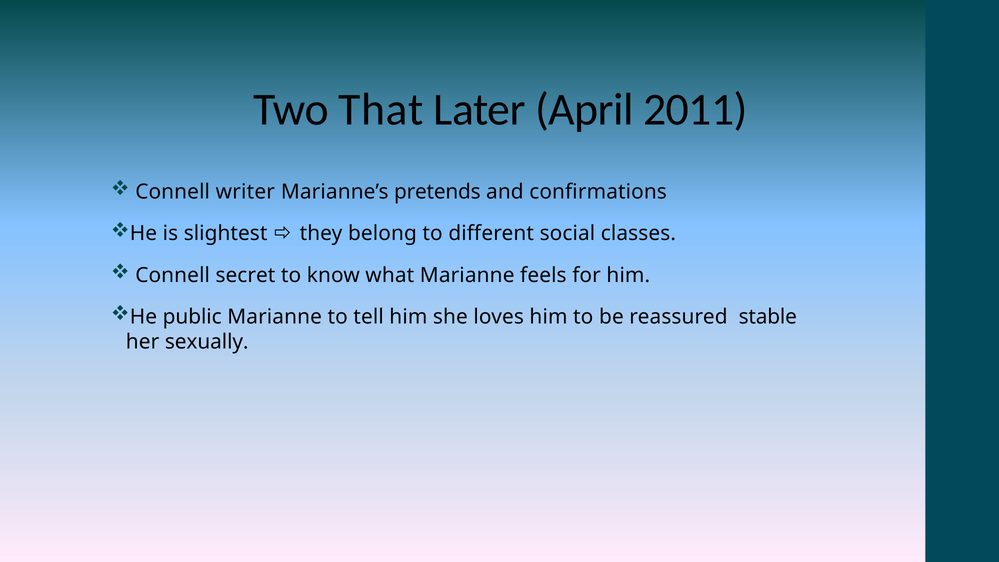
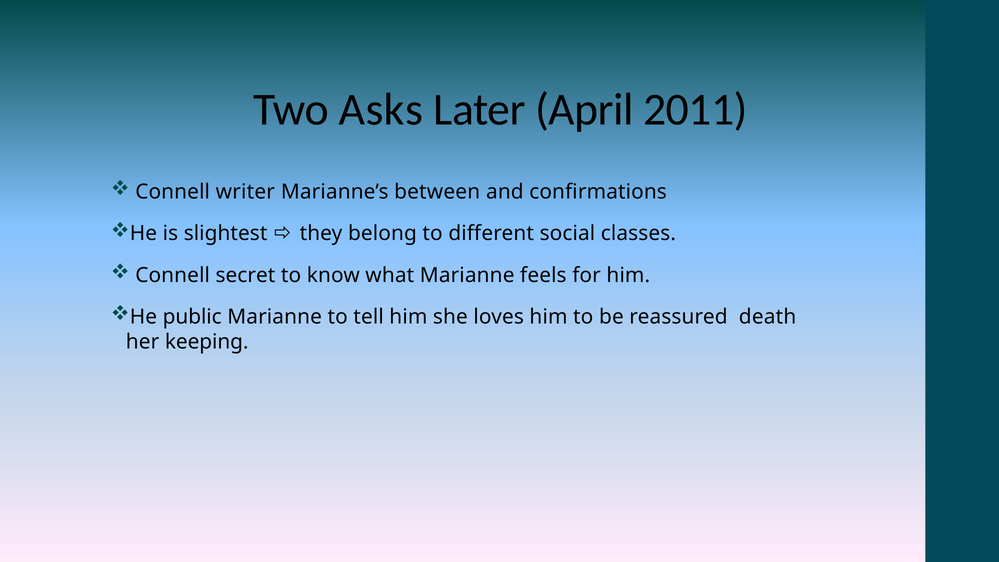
That: That -> Asks
pretends: pretends -> between
stable: stable -> death
sexually: sexually -> keeping
